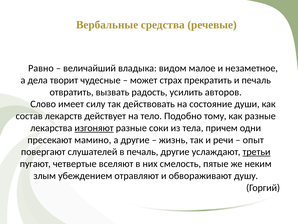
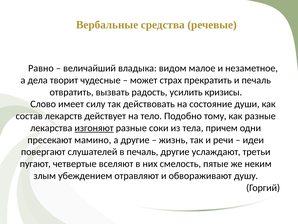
авторов: авторов -> кризисы
опыт: опыт -> идеи
третьи underline: present -> none
